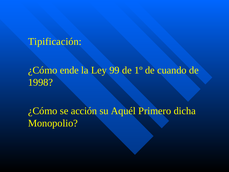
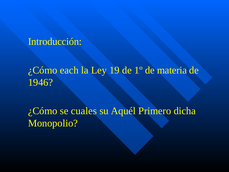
Tipificación: Tipificación -> Introducción
ende: ende -> each
99: 99 -> 19
cuando: cuando -> materia
1998: 1998 -> 1946
acción: acción -> cuales
